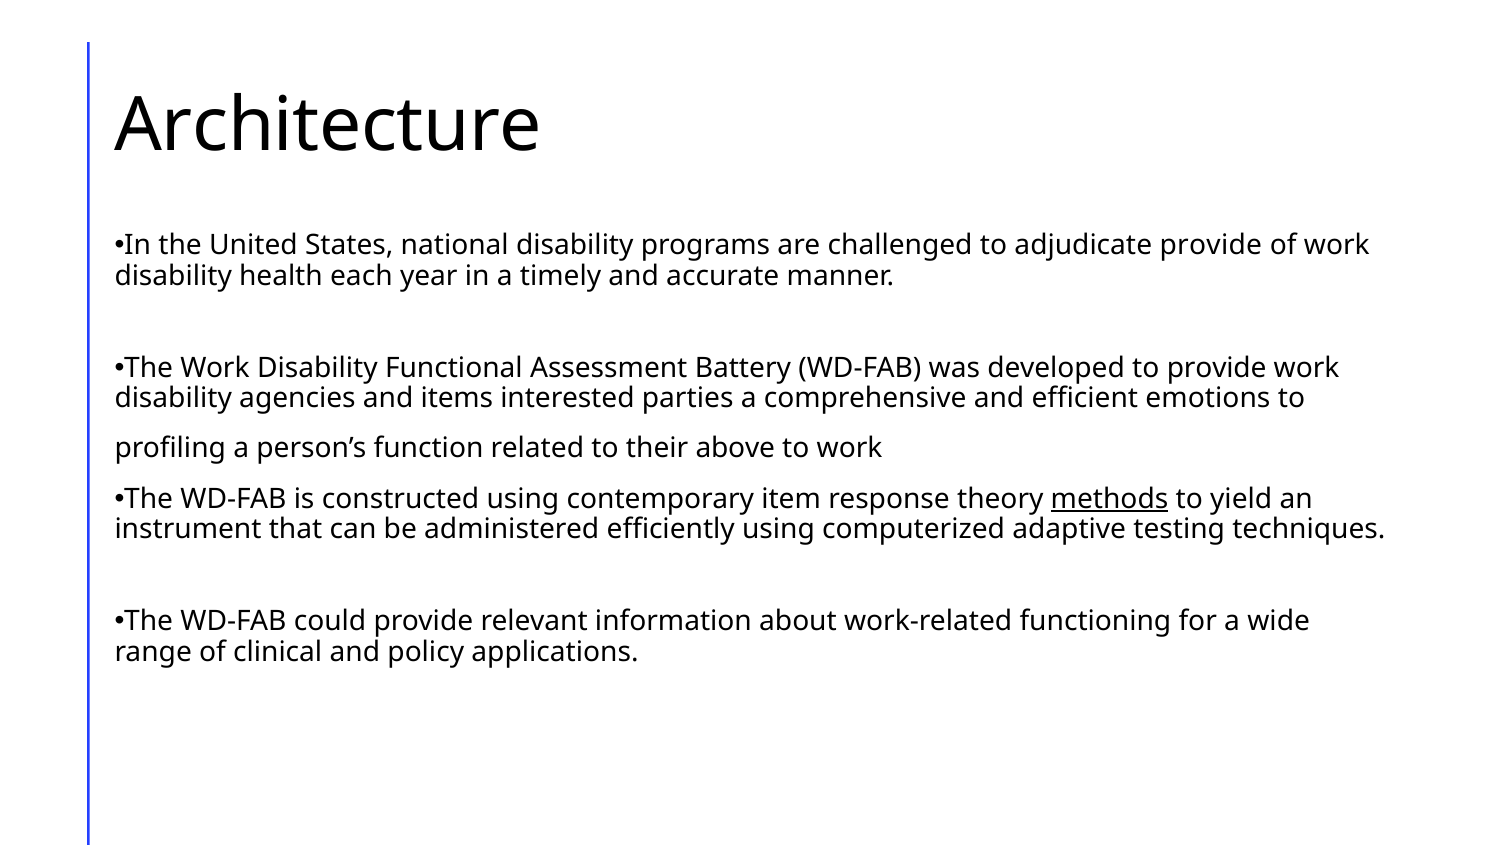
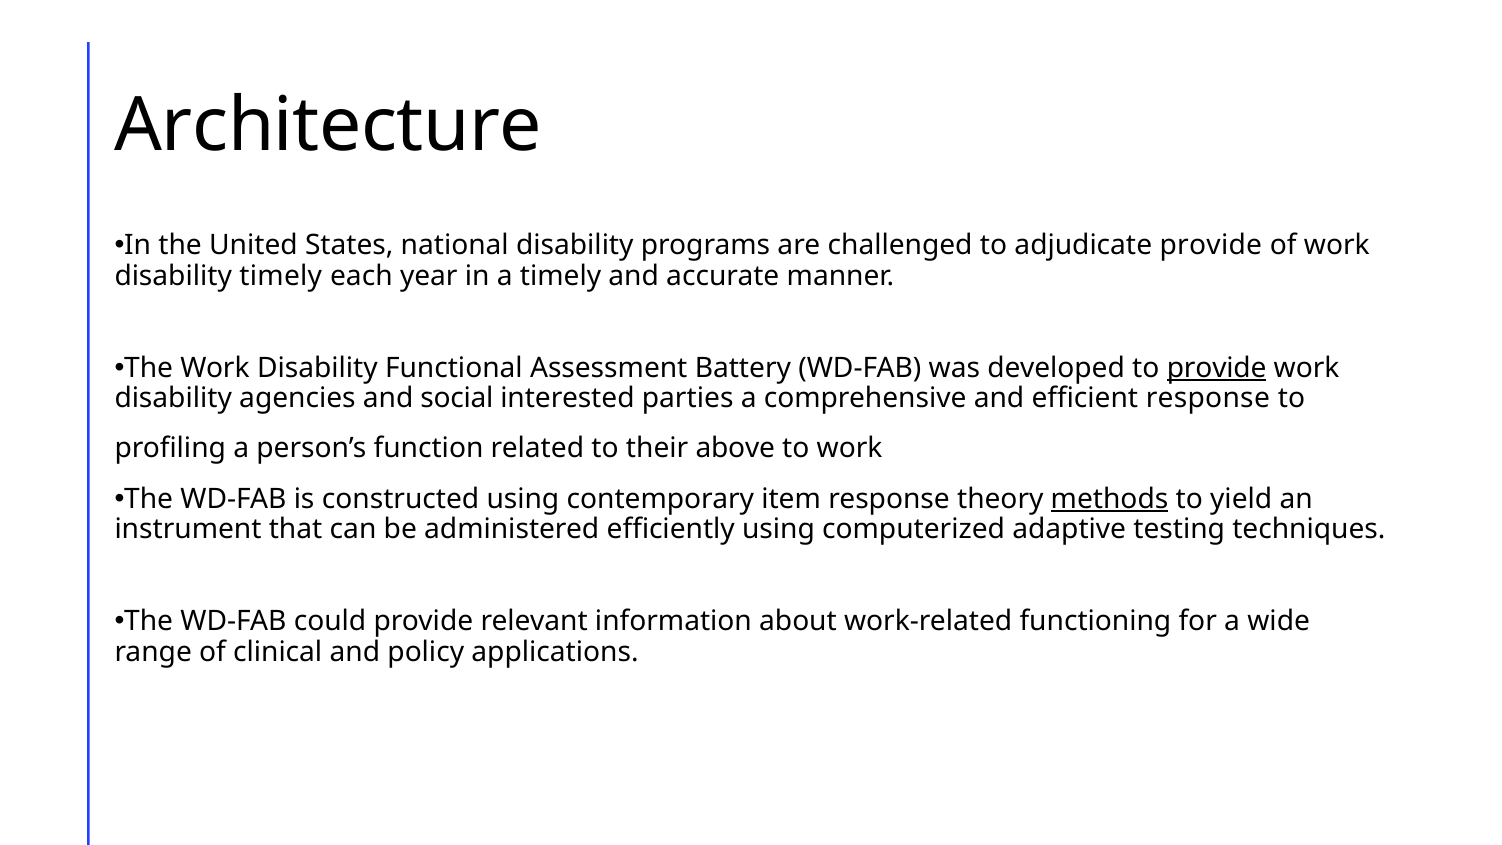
disability health: health -> timely
provide at (1217, 368) underline: none -> present
items: items -> social
efficient emotions: emotions -> response
